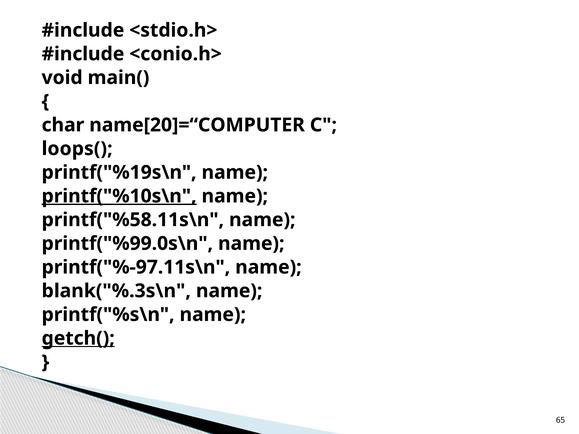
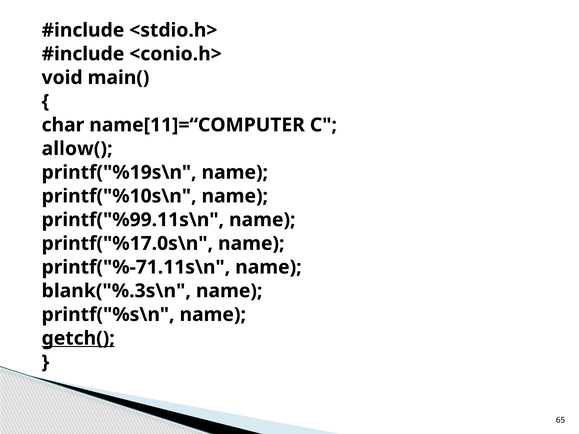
name[20]=“COMPUTER: name[20]=“COMPUTER -> name[11]=“COMPUTER
loops(: loops( -> allow(
printf("%10s\n underline: present -> none
printf("%58.11s\n: printf("%58.11s\n -> printf("%99.11s\n
printf("%99.0s\n: printf("%99.0s\n -> printf("%17.0s\n
printf("%-97.11s\n: printf("%-97.11s\n -> printf("%-71.11s\n
